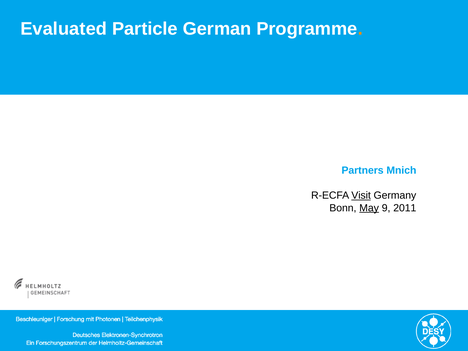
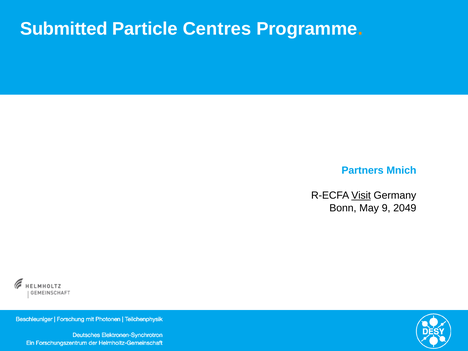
Evaluated: Evaluated -> Submitted
German: German -> Centres
May underline: present -> none
2011: 2011 -> 2049
